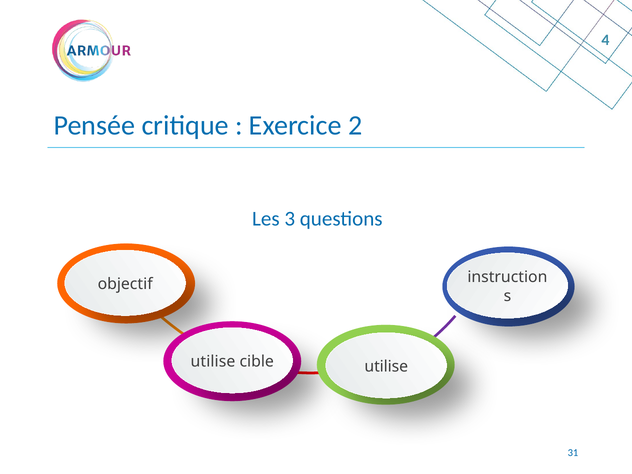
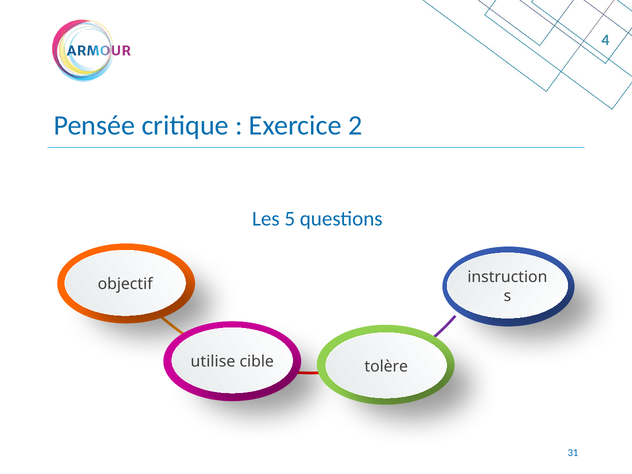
3: 3 -> 5
cible utilise: utilise -> tolère
